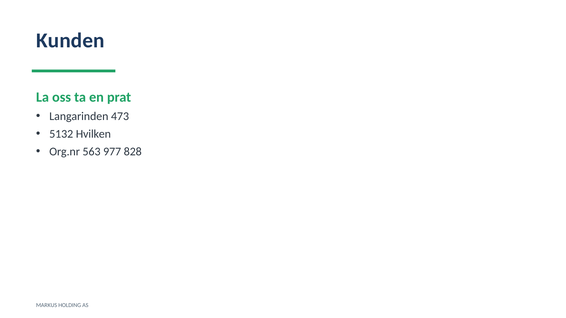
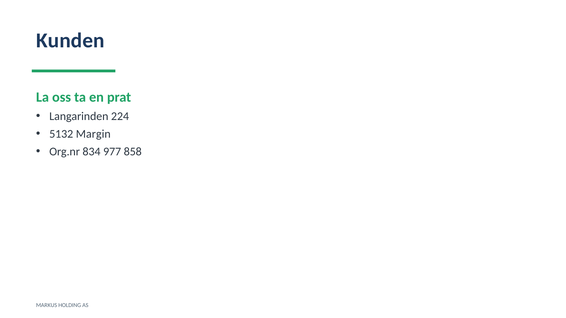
473: 473 -> 224
Hvilken: Hvilken -> Margin
563: 563 -> 834
828: 828 -> 858
